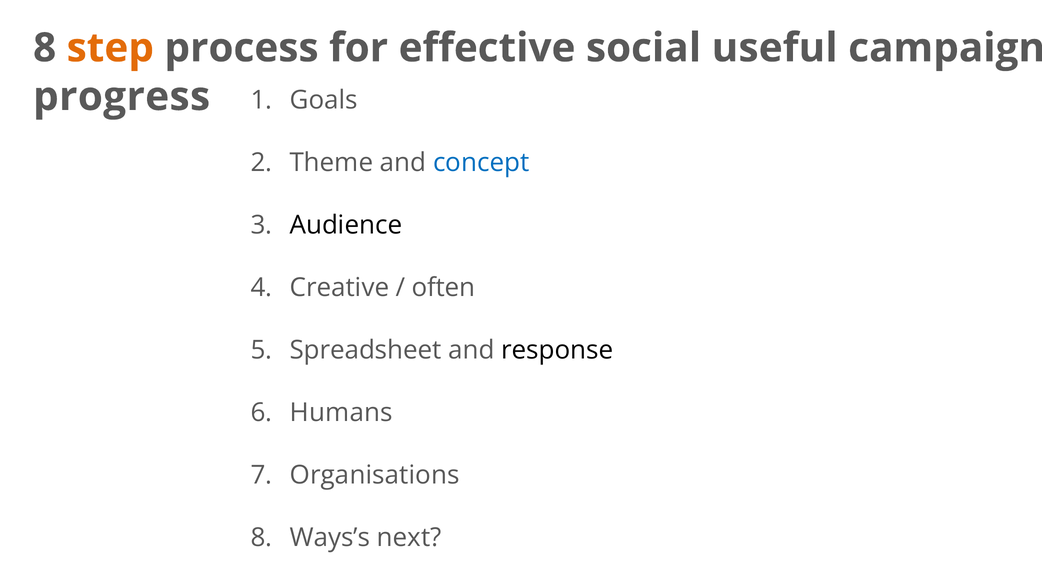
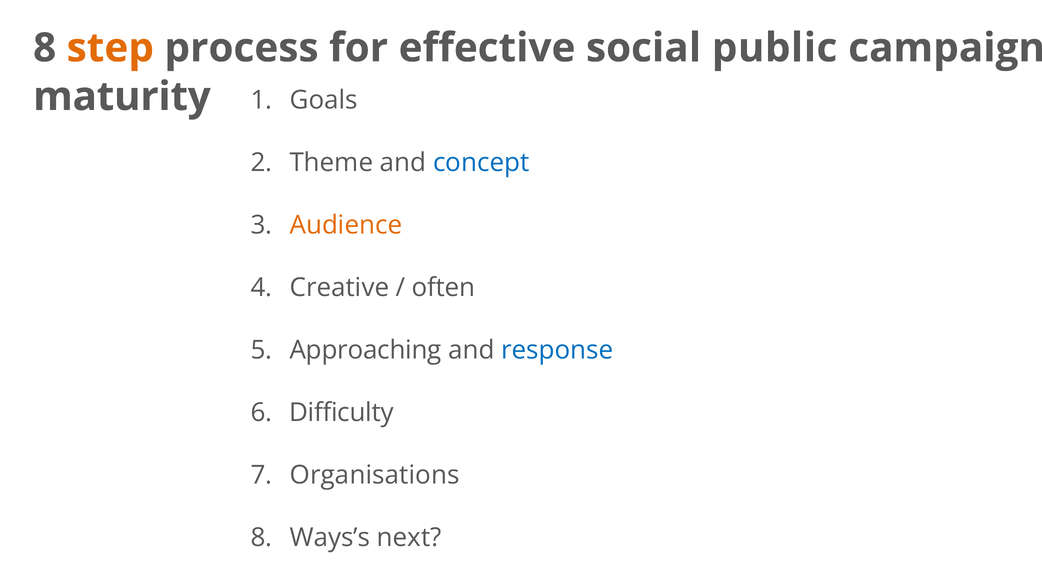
useful: useful -> public
progress: progress -> maturity
Audience colour: black -> orange
Spreadsheet: Spreadsheet -> Approaching
response colour: black -> blue
Humans: Humans -> Difficulty
